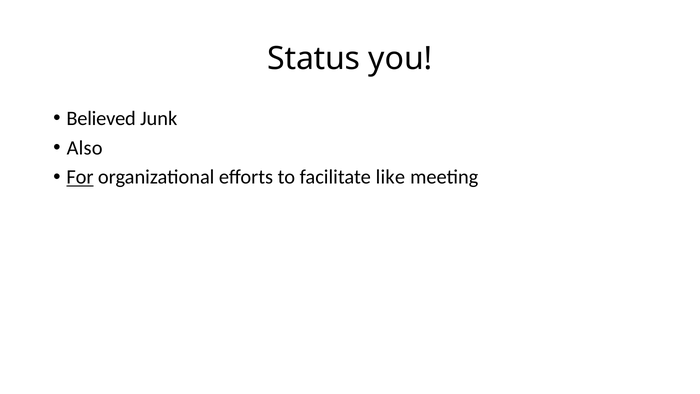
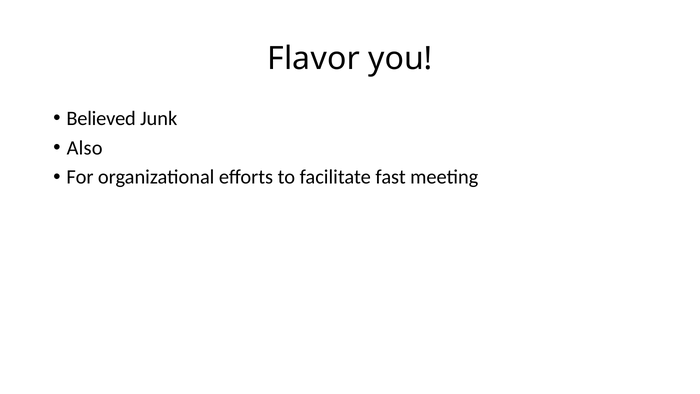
Status: Status -> Flavor
For underline: present -> none
like: like -> fast
